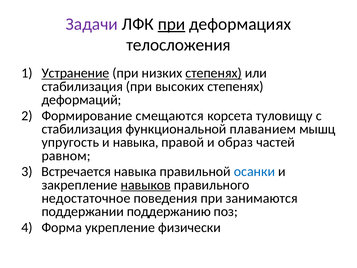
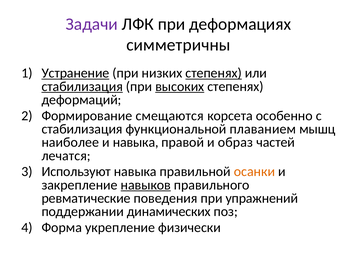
при at (172, 24) underline: present -> none
телосложения: телосложения -> симметричны
стабилизация at (82, 86) underline: none -> present
высоких underline: none -> present
туловищу: туловищу -> особенно
упругость: упругость -> наиболее
равном: равном -> лечатся
Встречается: Встречается -> Используют
осанки colour: blue -> orange
недостаточное: недостаточное -> ревматические
занимаются: занимаются -> упражнений
поддержанию: поддержанию -> динамических
